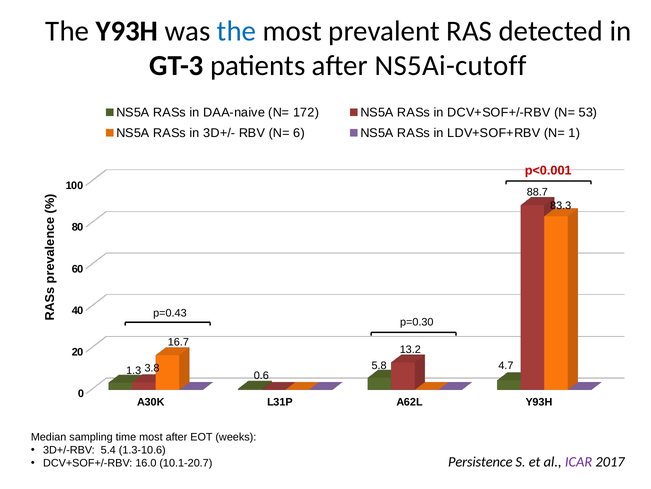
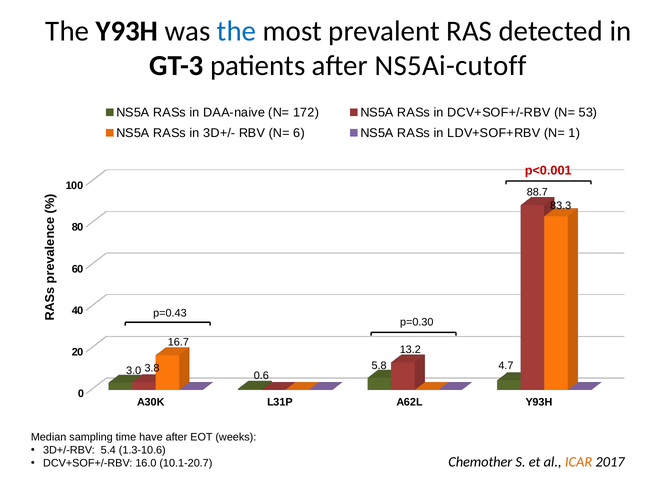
1.3: 1.3 -> 3.0
time most: most -> have
Persistence: Persistence -> Chemother
ICAR colour: purple -> orange
